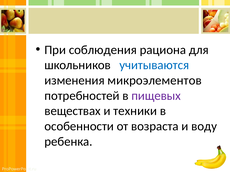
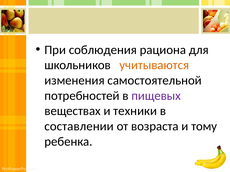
учитываются colour: blue -> orange
микроэлементов: микроэлементов -> самостоятельной
особенности: особенности -> составлении
воду: воду -> тому
